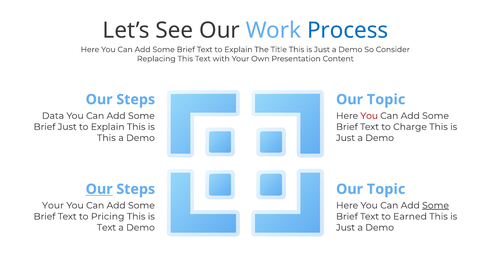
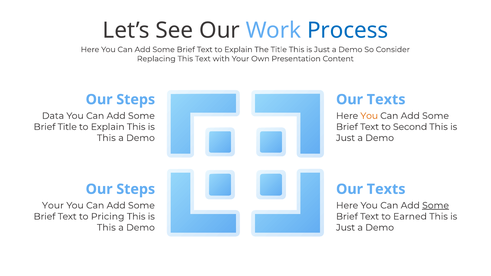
Topic at (386, 100): Topic -> Texts
You at (369, 116) colour: red -> orange
Brief Just: Just -> Title
Charge: Charge -> Second
Our at (99, 189) underline: present -> none
Topic at (386, 189): Topic -> Texts
Text at (106, 228): Text -> This
